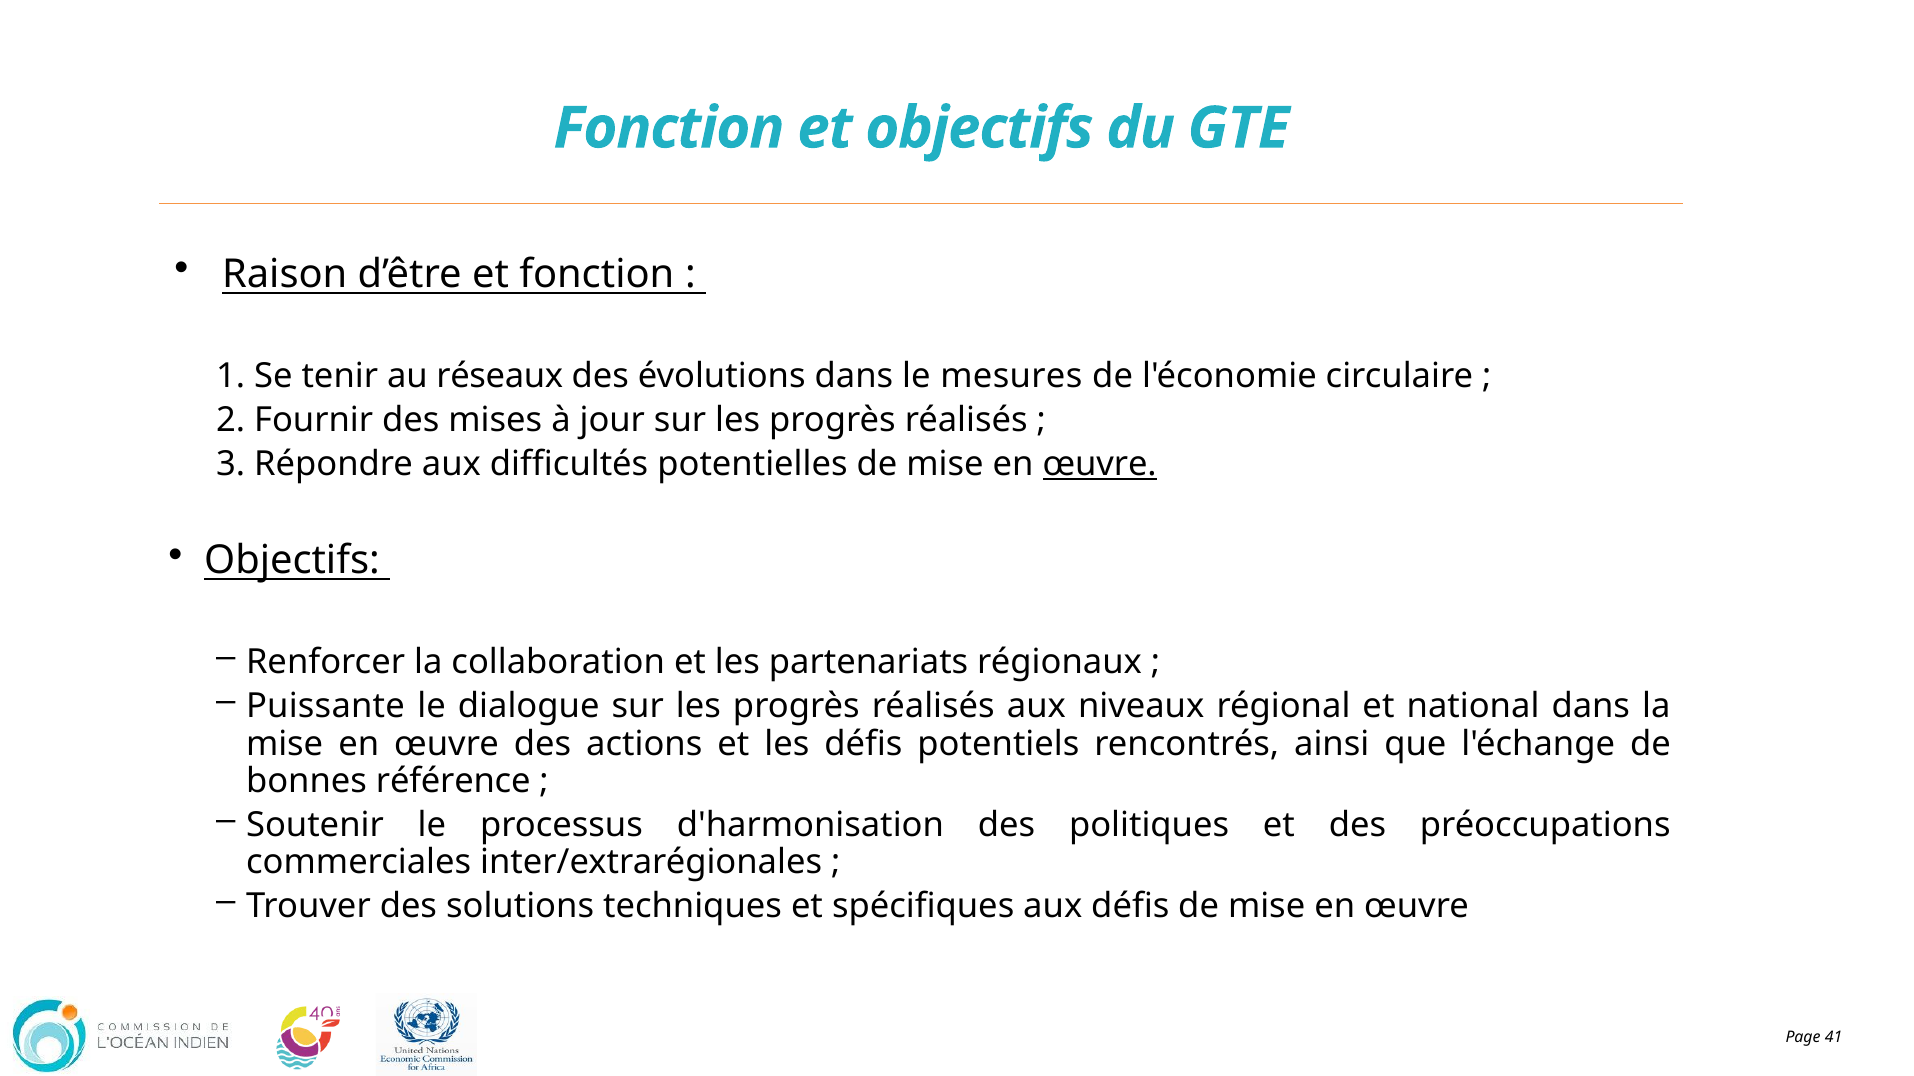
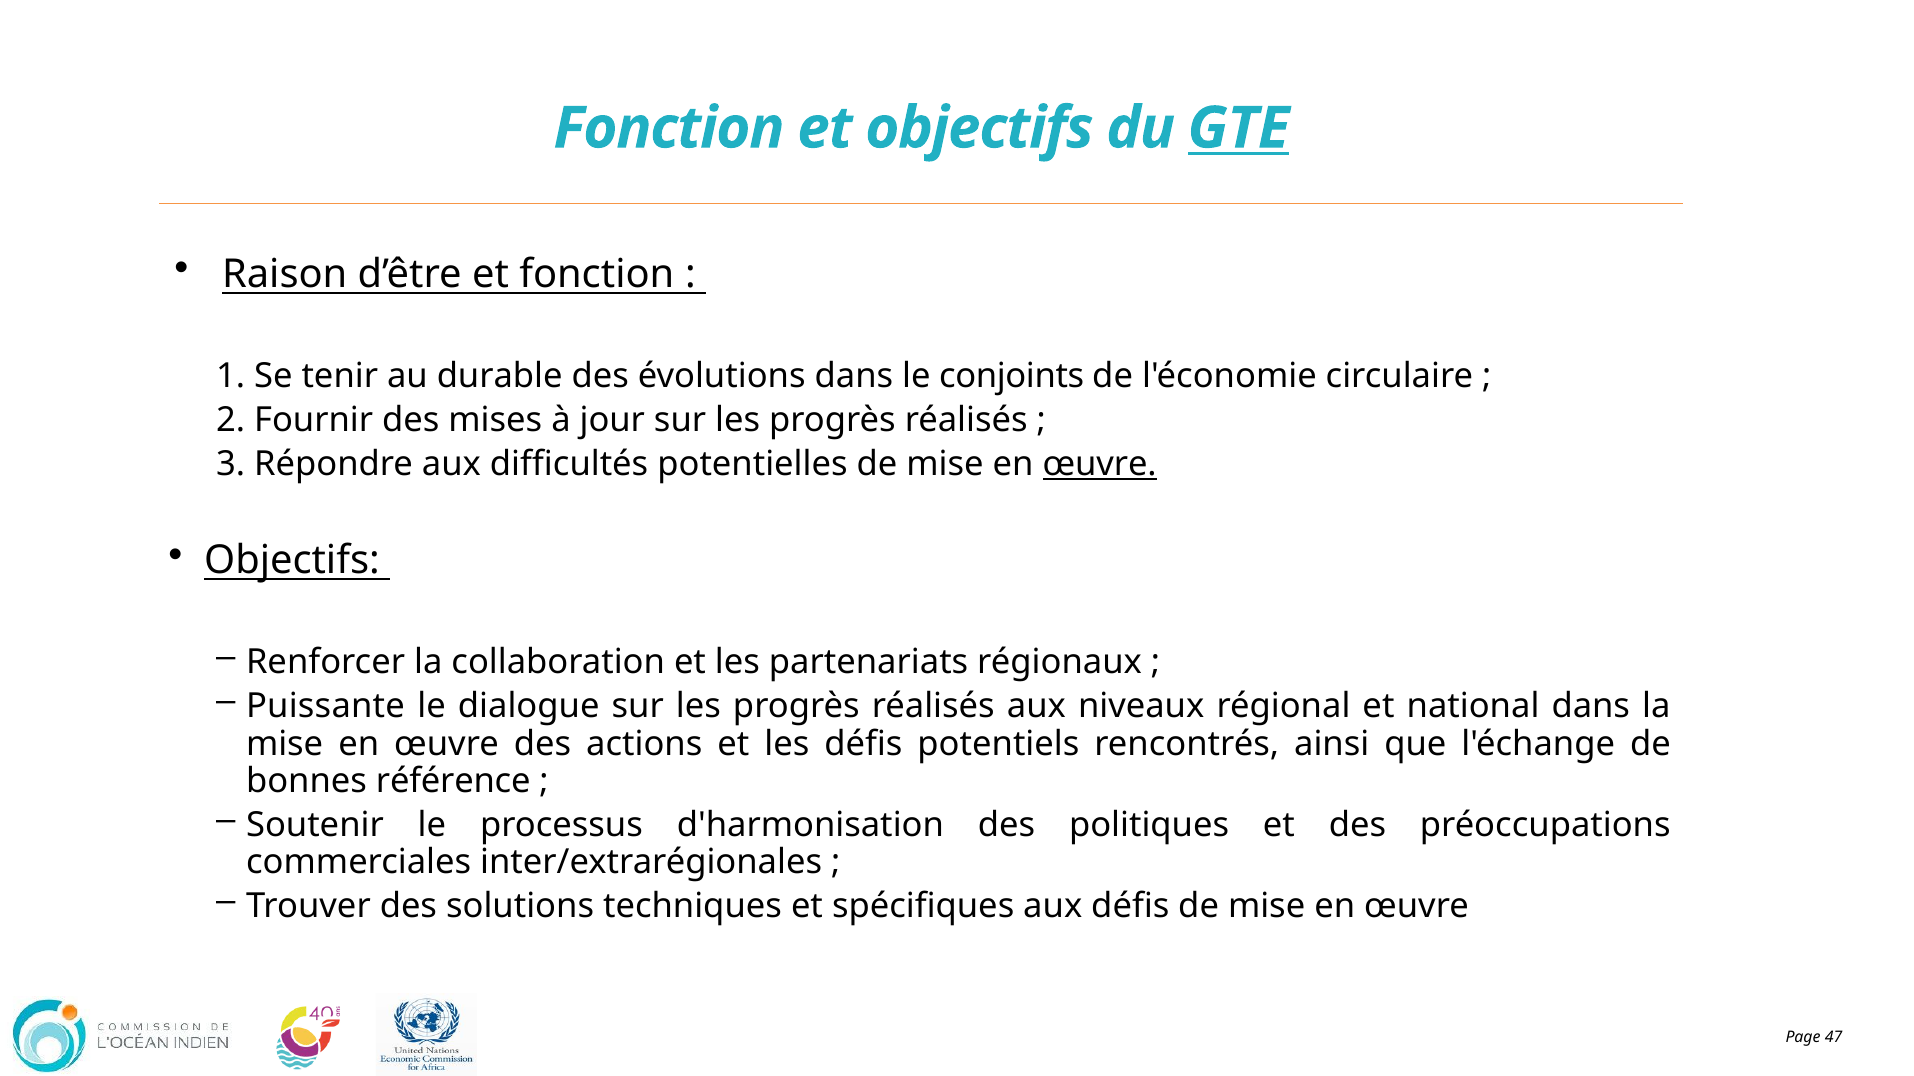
GTE underline: none -> present
réseaux: réseaux -> durable
mesures: mesures -> conjoints
41: 41 -> 47
